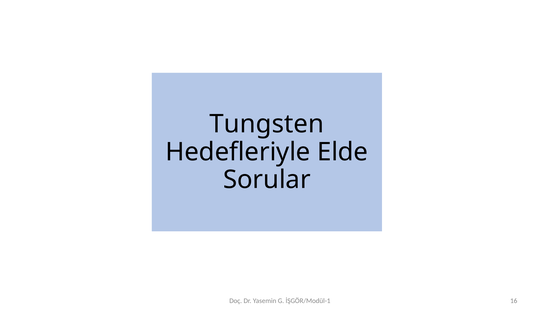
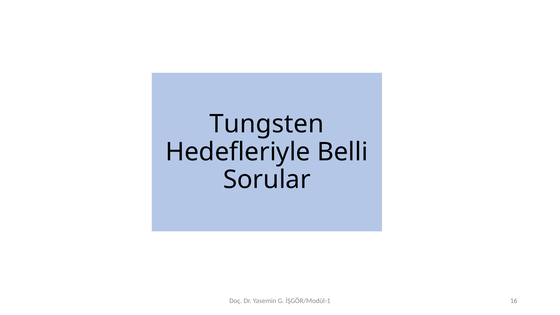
Elde: Elde -> Belli
